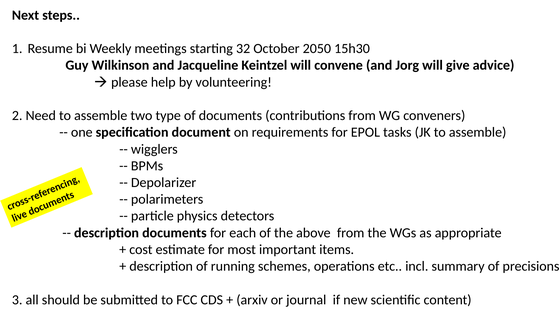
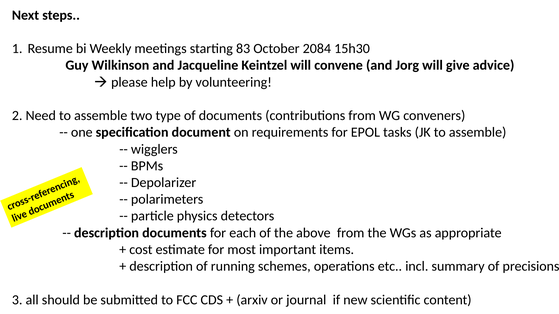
32: 32 -> 83
2050: 2050 -> 2084
